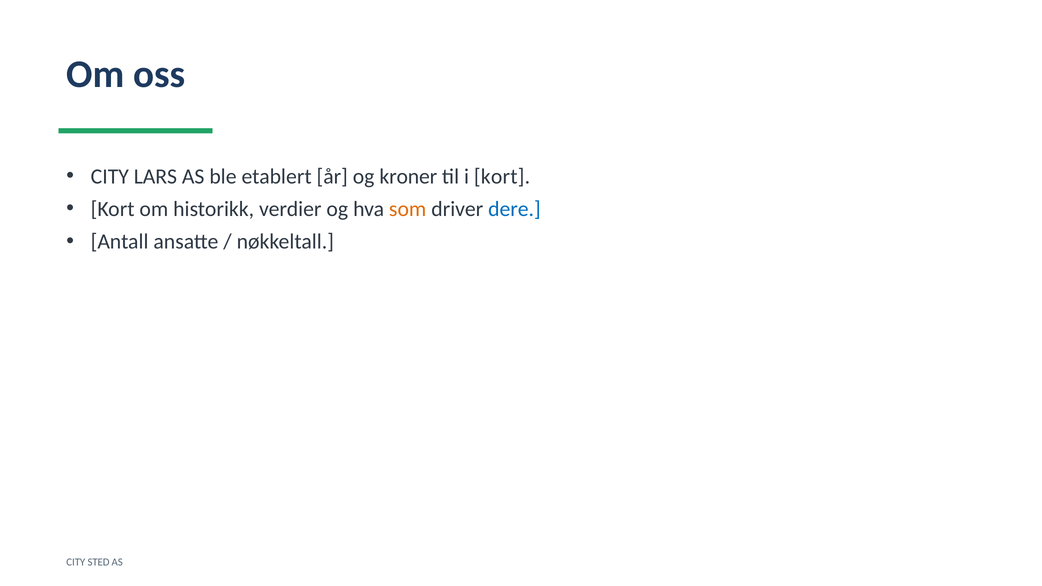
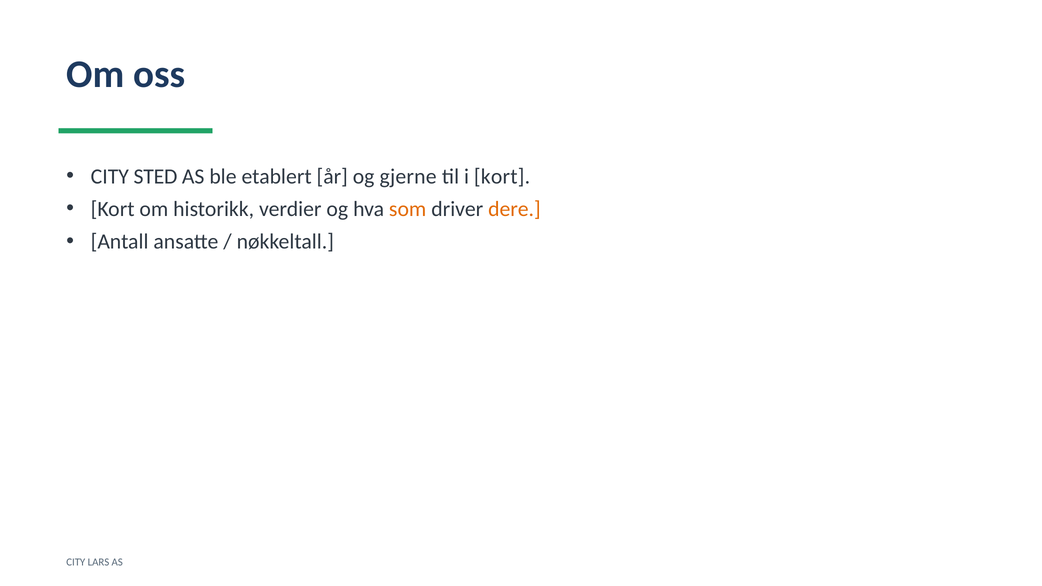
LARS: LARS -> STED
kroner: kroner -> gjerne
dere colour: blue -> orange
STED: STED -> LARS
